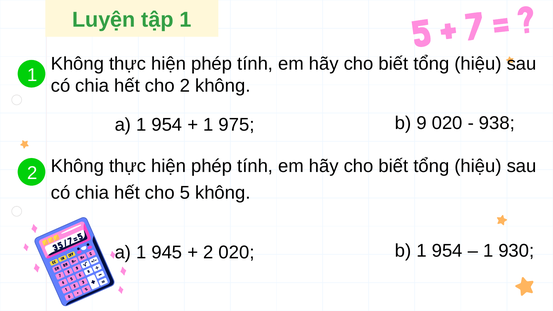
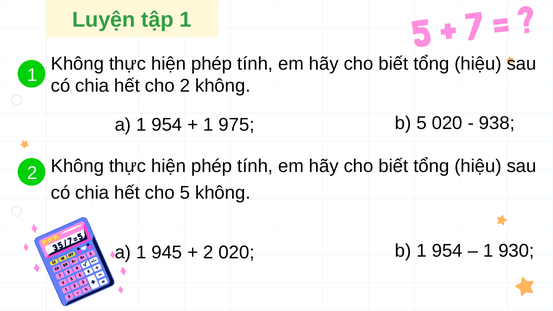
b 9: 9 -> 5
